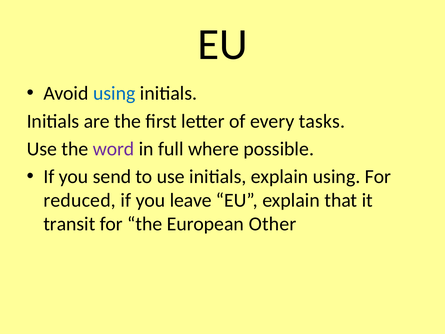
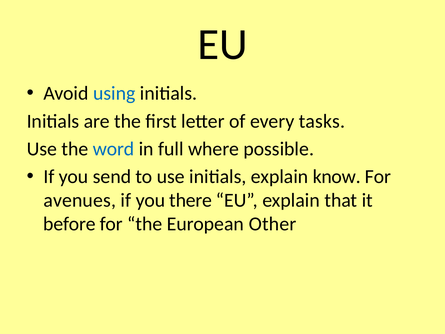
word colour: purple -> blue
explain using: using -> know
reduced: reduced -> avenues
leave: leave -> there
transit: transit -> before
